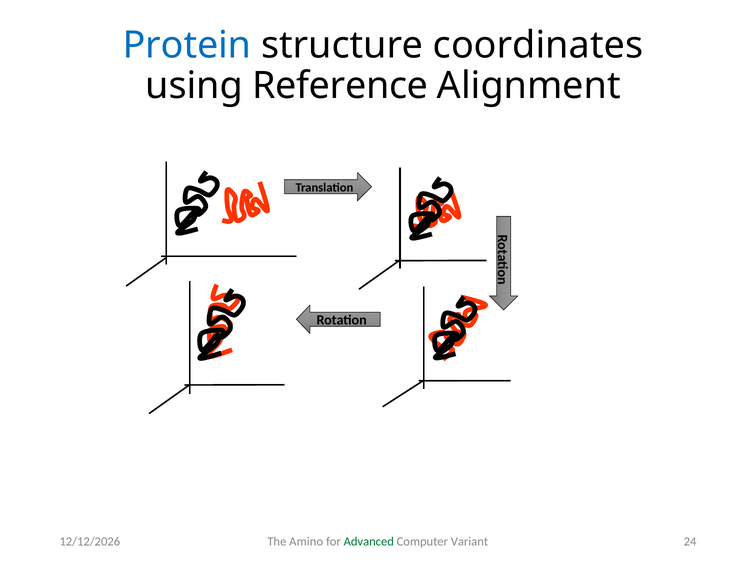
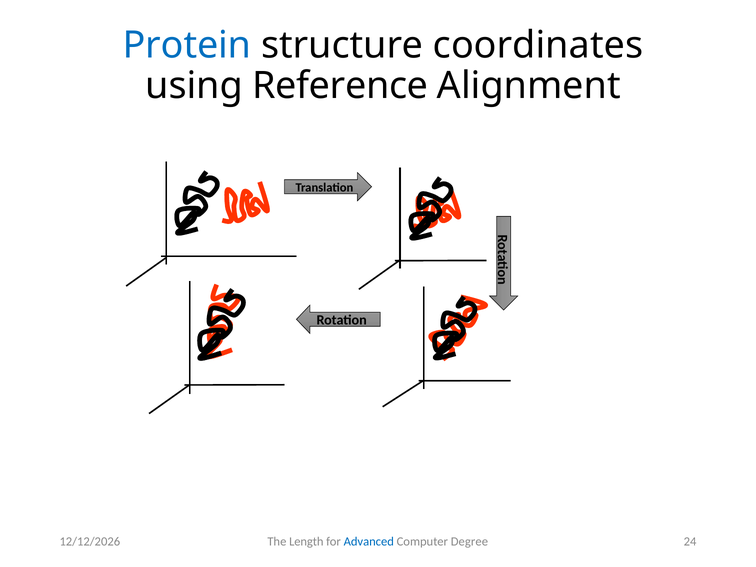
Amino: Amino -> Length
Advanced colour: green -> blue
Variant: Variant -> Degree
